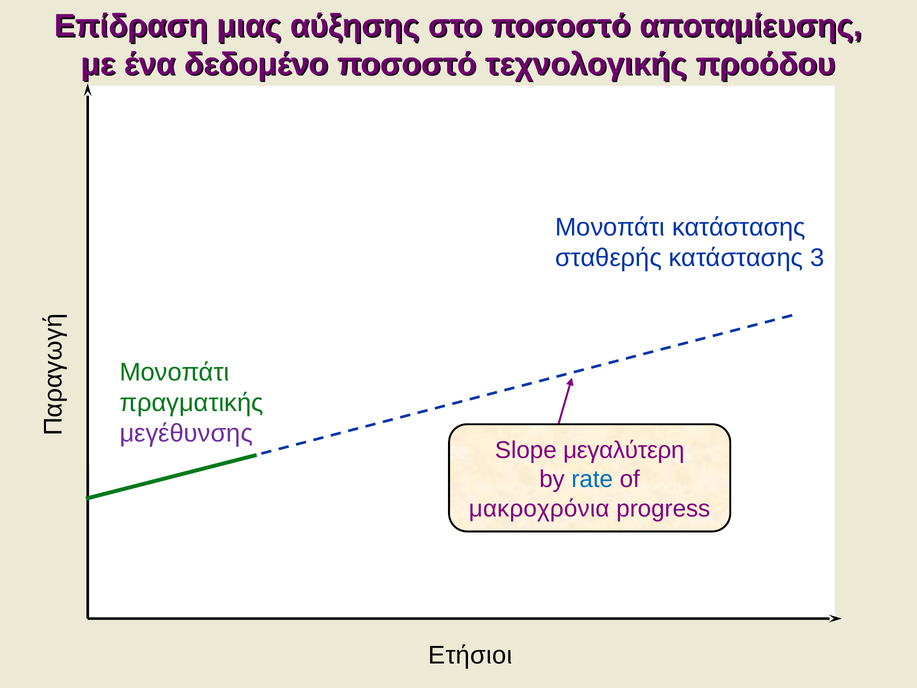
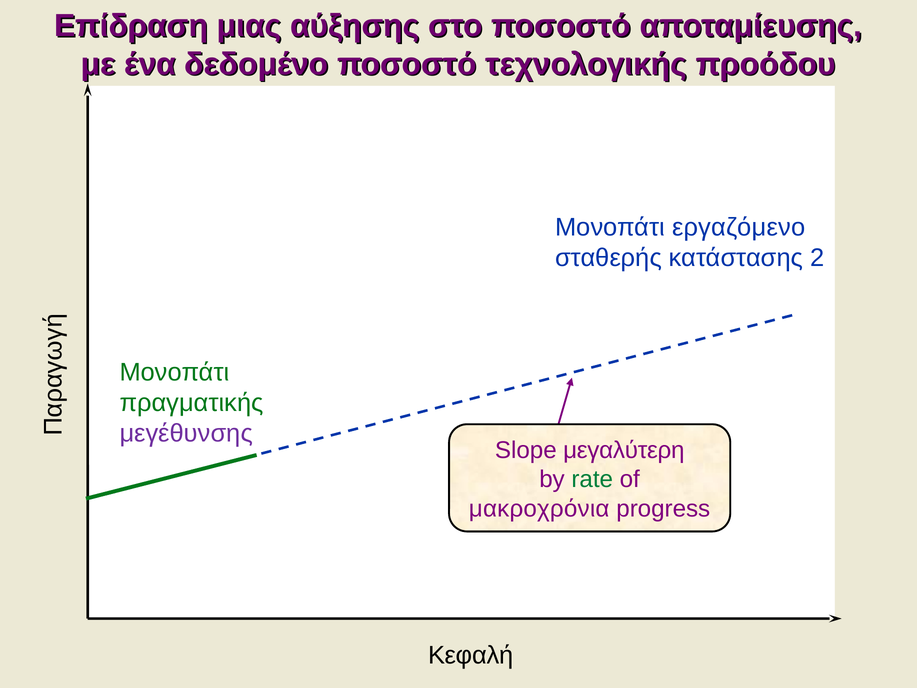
Μονοπάτι κατάστασης: κατάστασης -> εργαζόμενο
3: 3 -> 2
rate colour: blue -> green
Ετήσιοι: Ετήσιοι -> Κεφαλή
